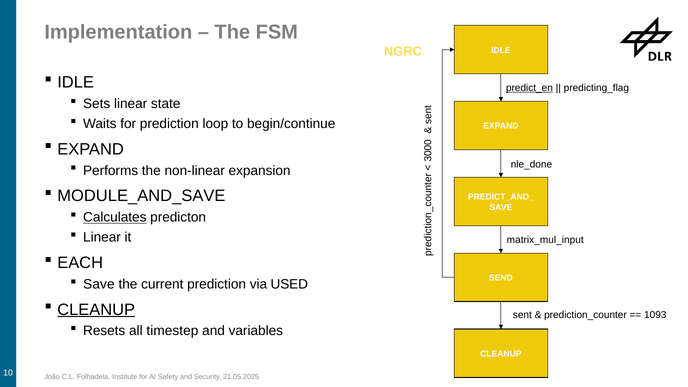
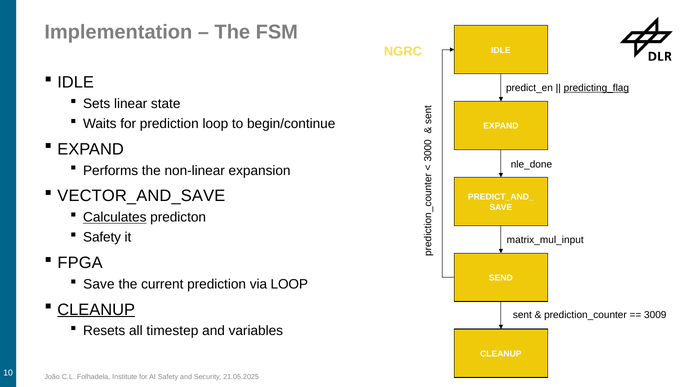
predict_en underline: present -> none
predicting_flag underline: none -> present
MODULE_AND_SAVE: MODULE_AND_SAVE -> VECTOR_AND_SAVE
Linear at (102, 237): Linear -> Safety
EACH: EACH -> FPGA
via USED: USED -> LOOP
1093: 1093 -> 3009
